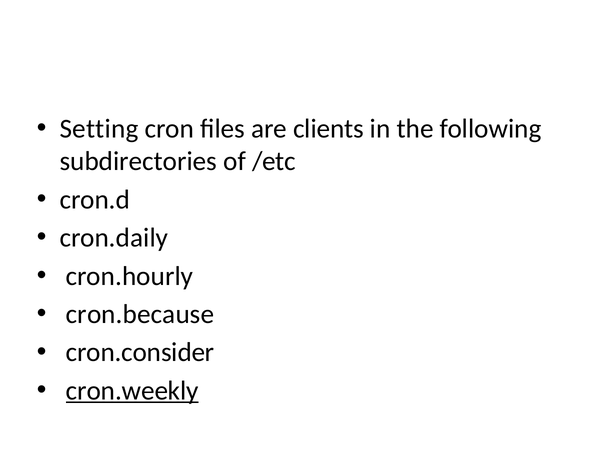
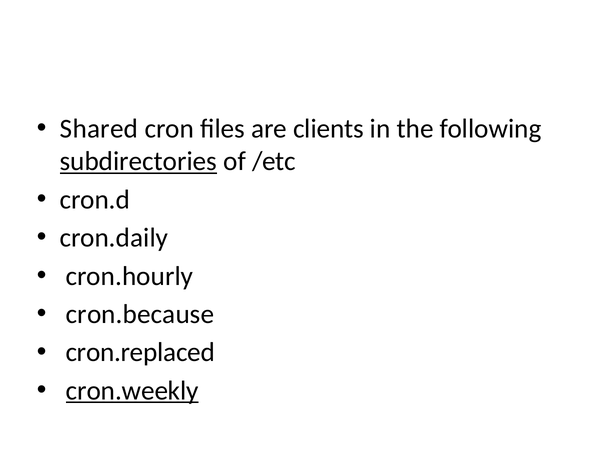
Setting: Setting -> Shared
subdirectories underline: none -> present
cron.consider: cron.consider -> cron.replaced
